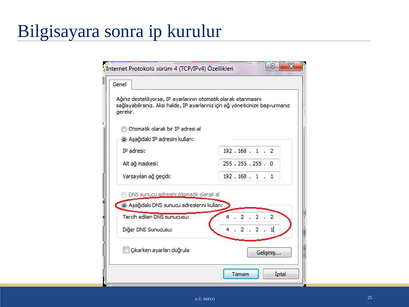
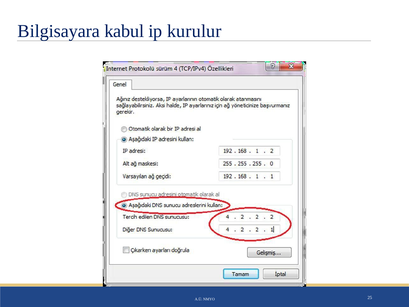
sonra: sonra -> kabul
